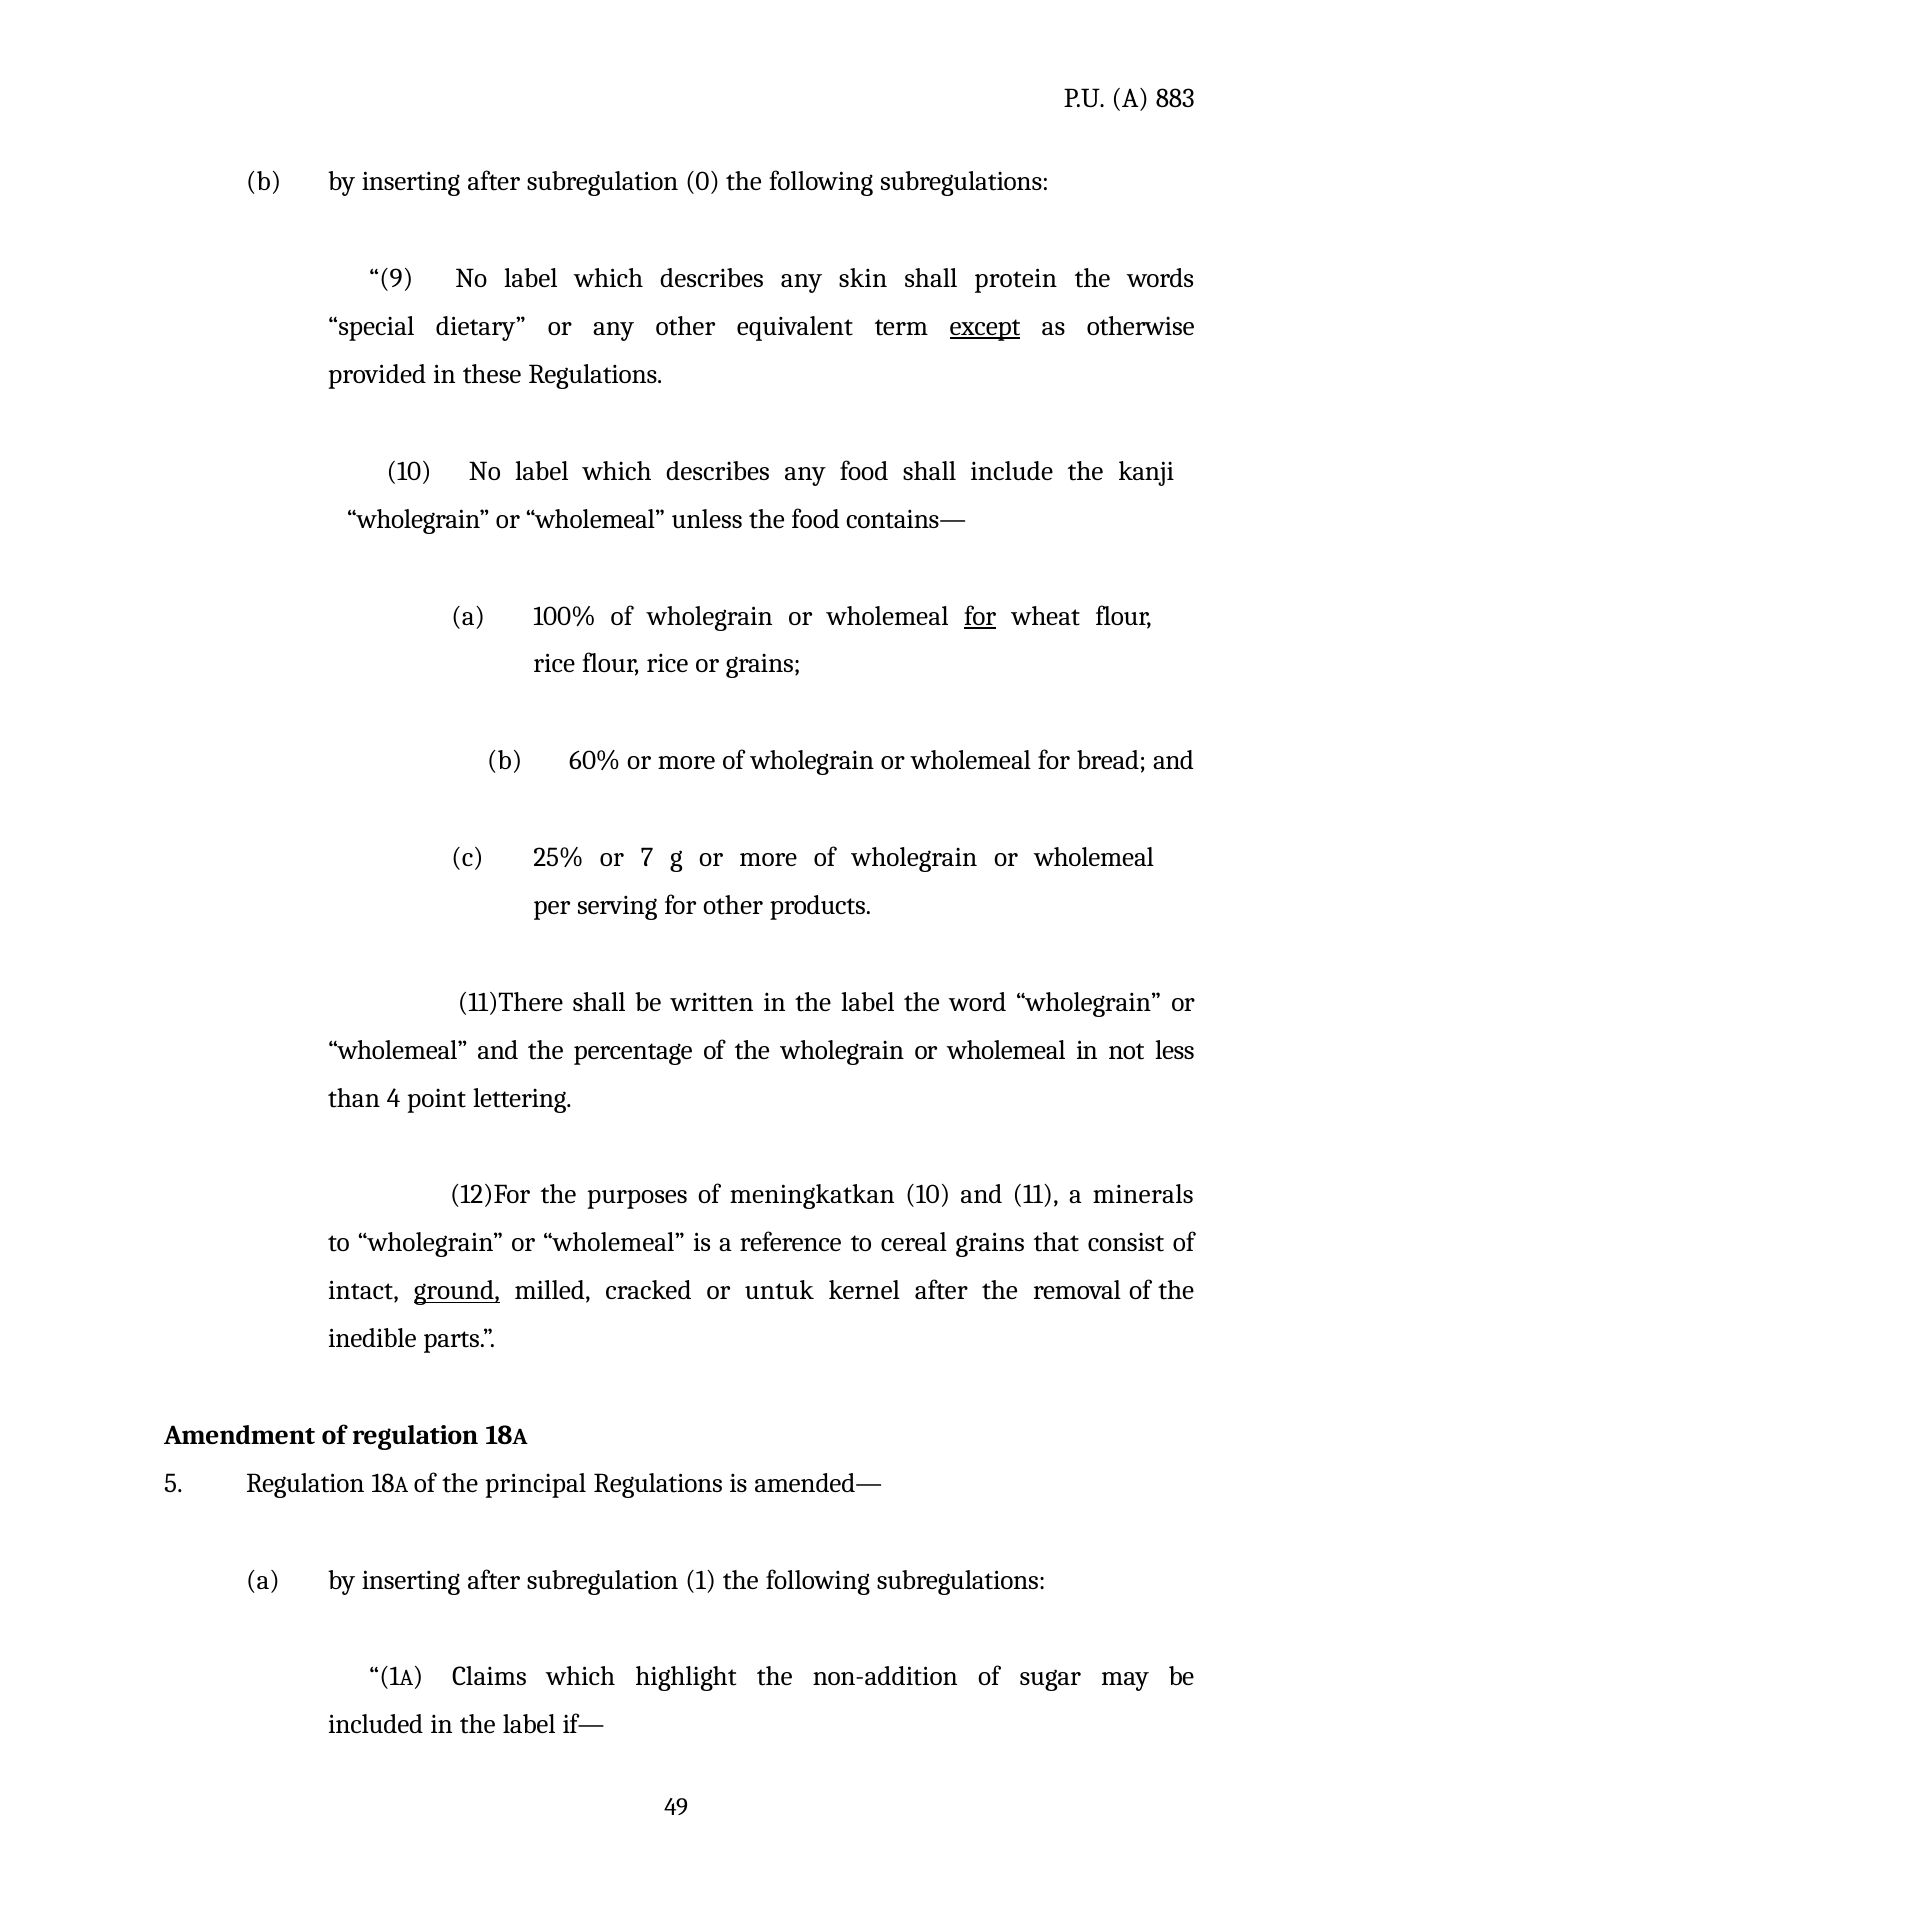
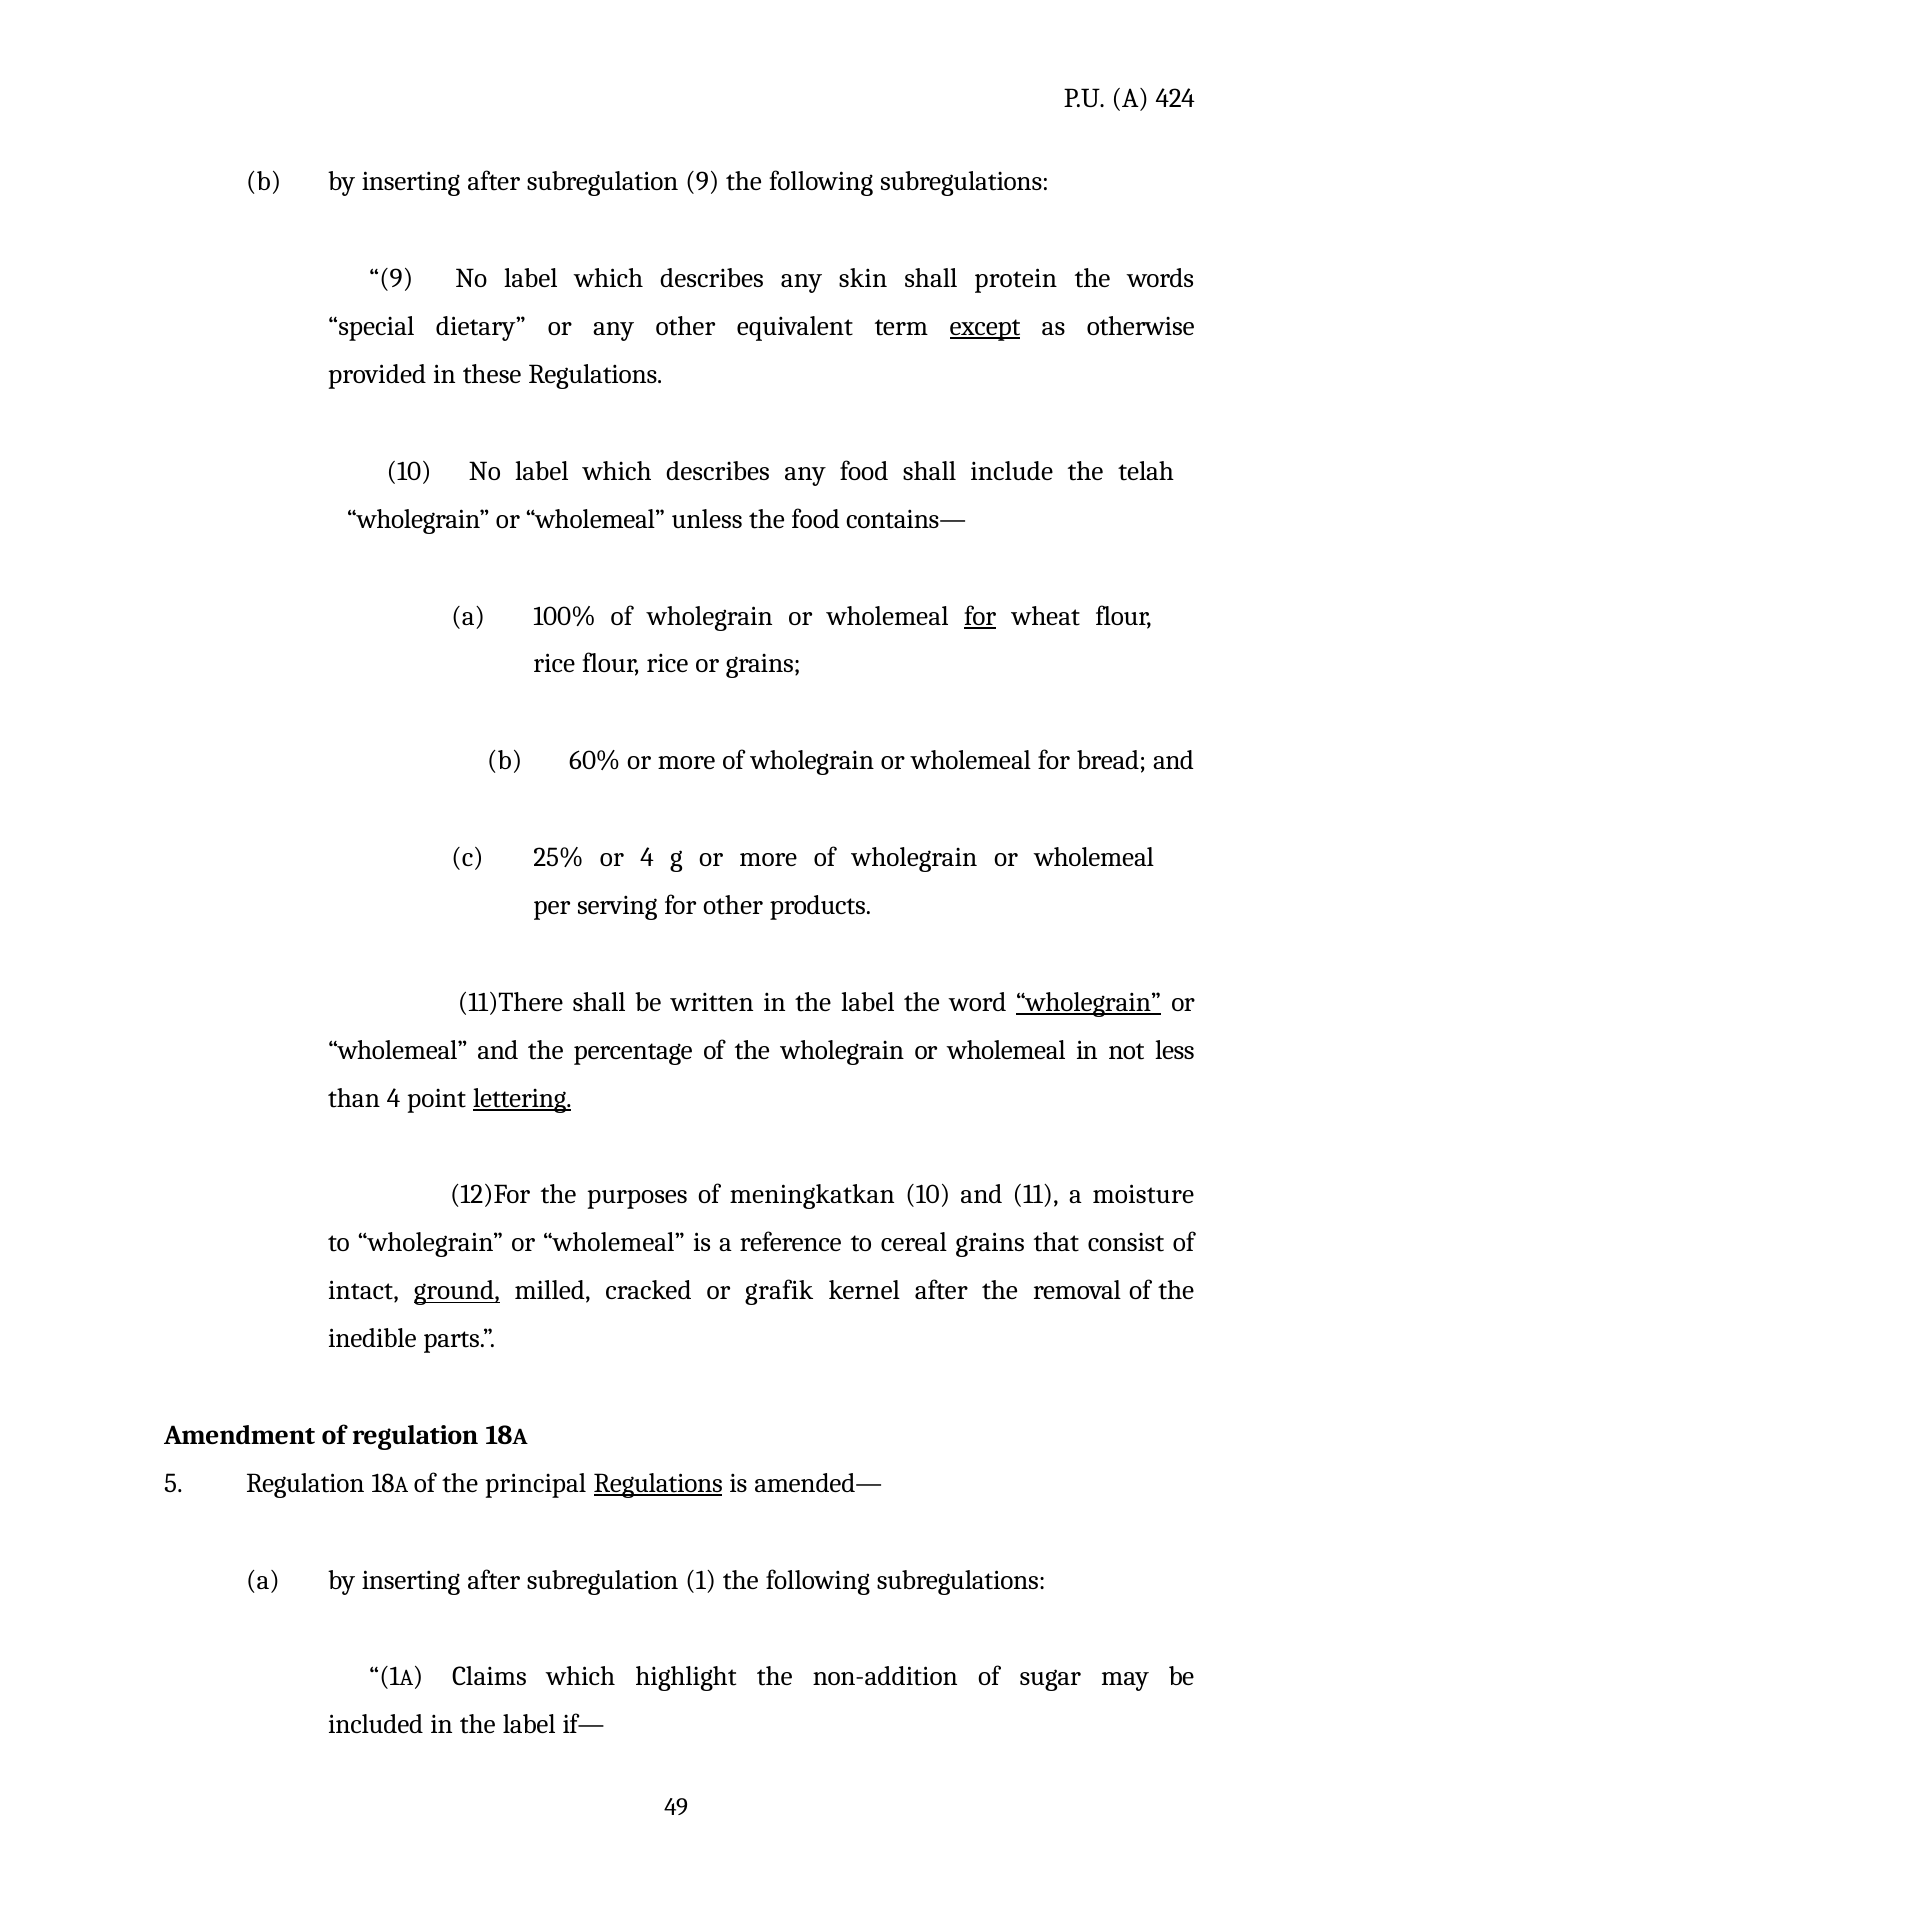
883: 883 -> 424
subregulation 0: 0 -> 9
kanji: kanji -> telah
or 7: 7 -> 4
wholegrain at (1088, 1002) underline: none -> present
lettering underline: none -> present
minerals: minerals -> moisture
untuk: untuk -> grafik
Regulations at (658, 1483) underline: none -> present
